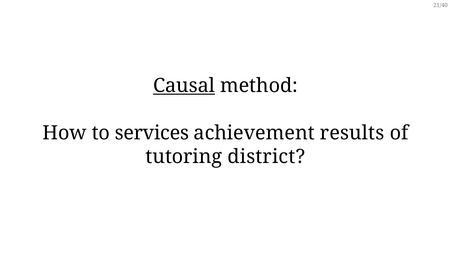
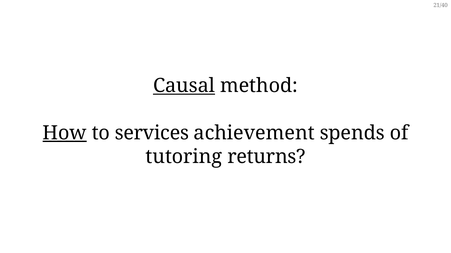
How underline: none -> present
results: results -> spends
district: district -> returns
